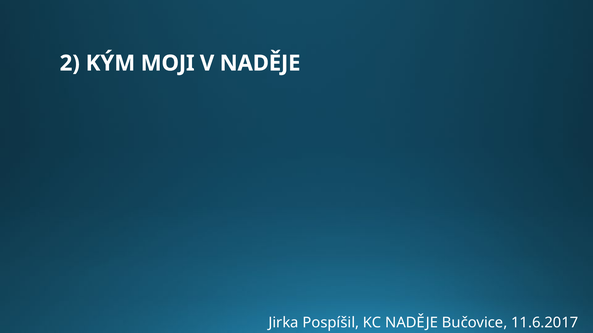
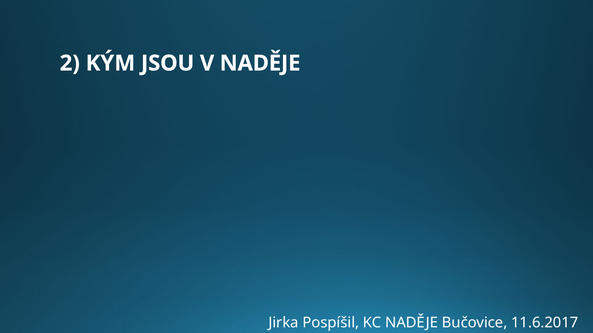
MOJI: MOJI -> JSOU
